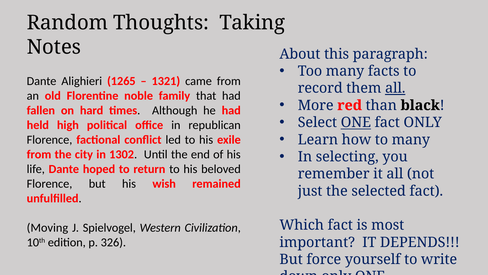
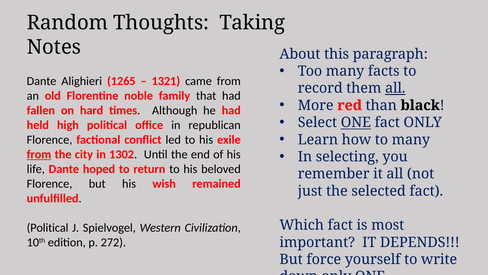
from at (39, 154) underline: none -> present
Moving at (47, 227): Moving -> Political
326: 326 -> 272
